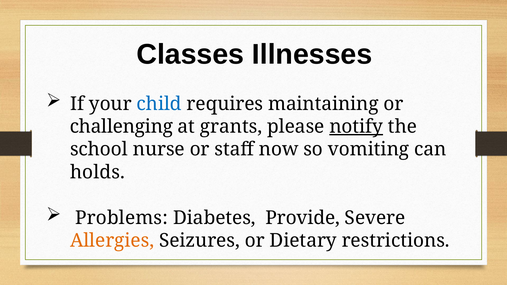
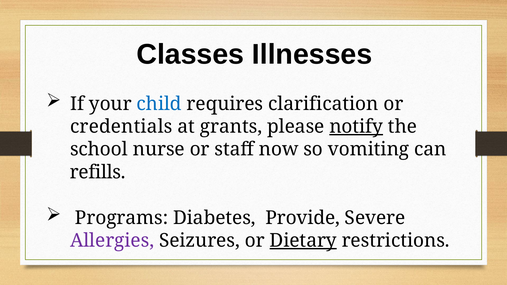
maintaining: maintaining -> clarification
challenging: challenging -> credentials
holds: holds -> refills
Problems: Problems -> Programs
Allergies colour: orange -> purple
Dietary underline: none -> present
